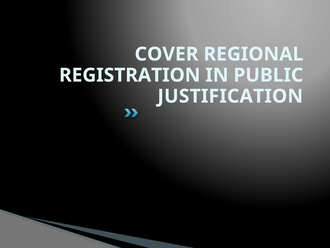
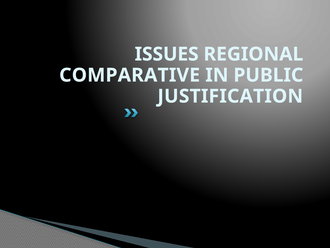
COVER: COVER -> ISSUES
REGISTRATION: REGISTRATION -> COMPARATIVE
